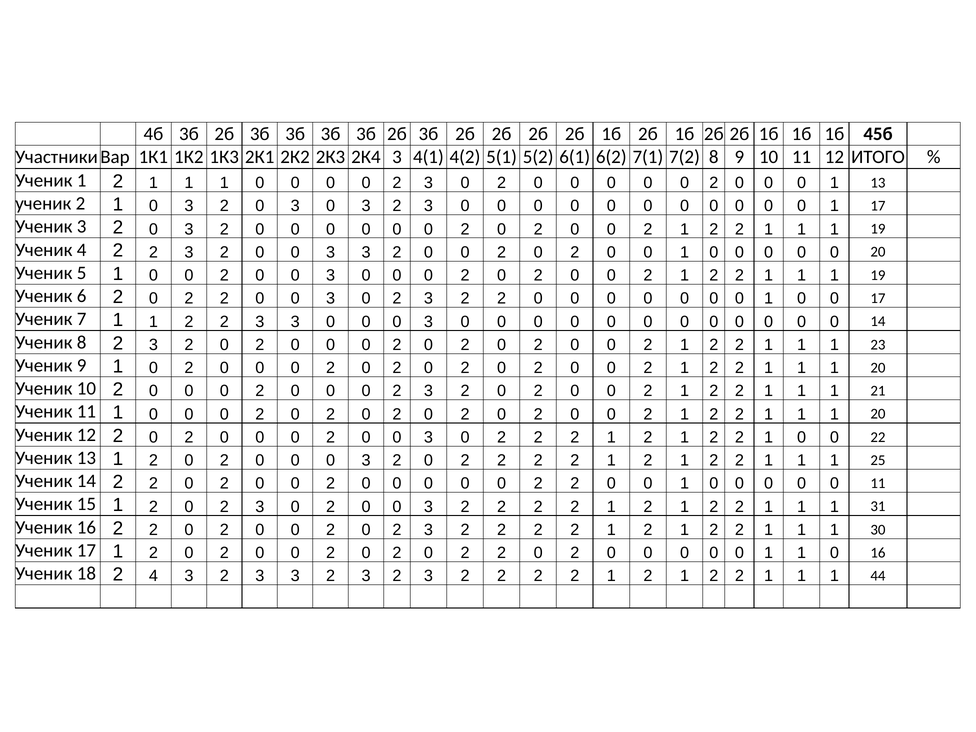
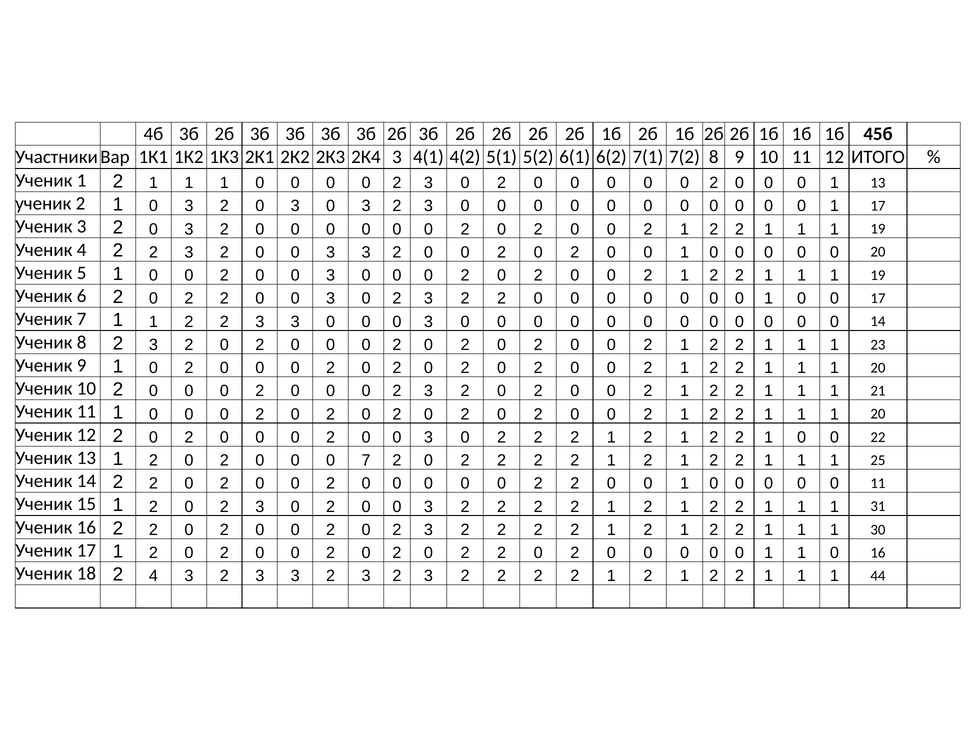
3 at (366, 460): 3 -> 7
